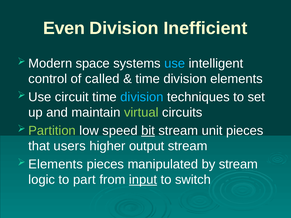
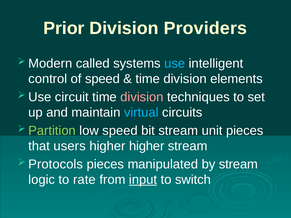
Even: Even -> Prior
Inefficient: Inefficient -> Providers
space: space -> called
of called: called -> speed
division at (142, 97) colour: light blue -> pink
virtual colour: light green -> light blue
bit underline: present -> none
higher output: output -> higher
Elements at (56, 164): Elements -> Protocols
part: part -> rate
